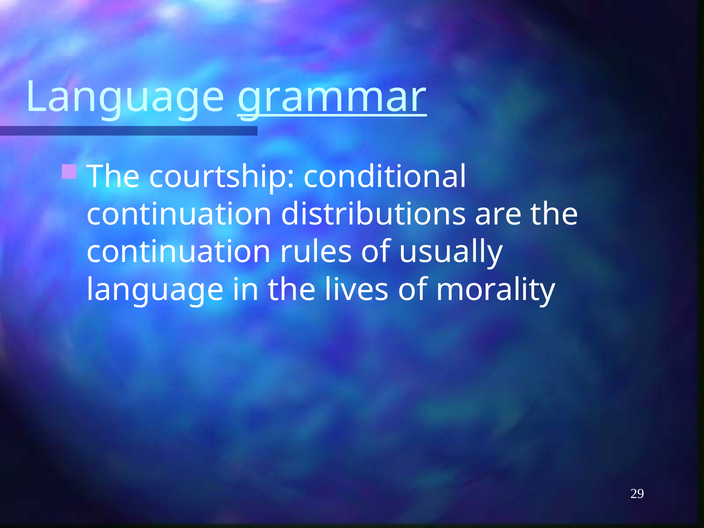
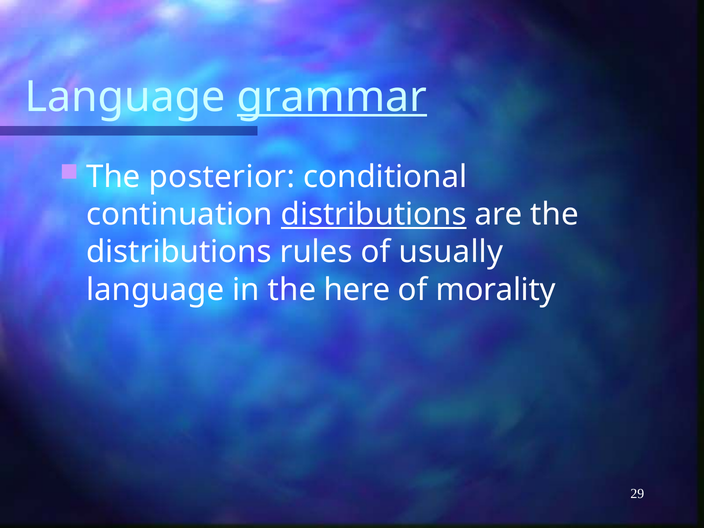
courtship: courtship -> posterior
distributions at (374, 215) underline: none -> present
continuation at (179, 252): continuation -> distributions
lives: lives -> here
